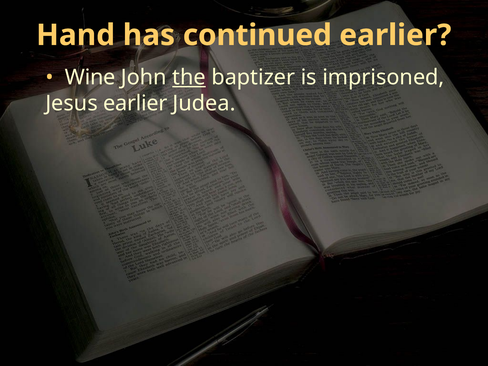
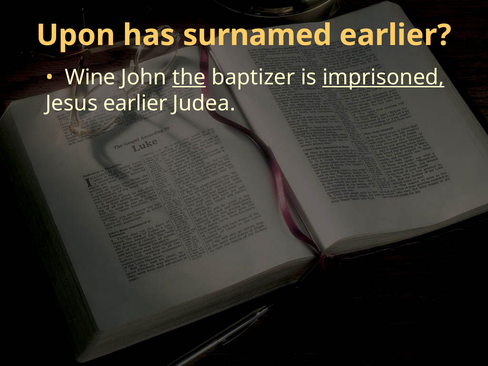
Hand: Hand -> Upon
continued: continued -> surnamed
imprisoned underline: none -> present
